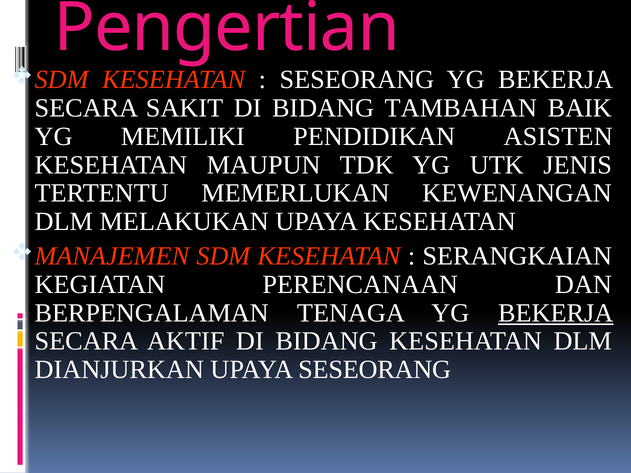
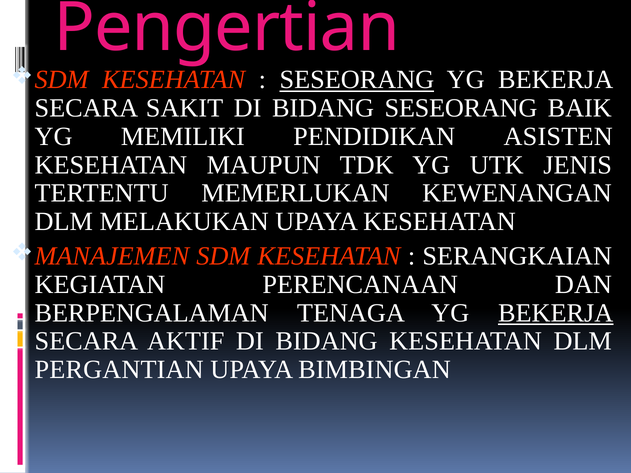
SESEORANG at (357, 80) underline: none -> present
BIDANG TAMBAHAN: TAMBAHAN -> SESEORANG
DIANJURKAN: DIANJURKAN -> PERGANTIAN
UPAYA SESEORANG: SESEORANG -> BIMBINGAN
